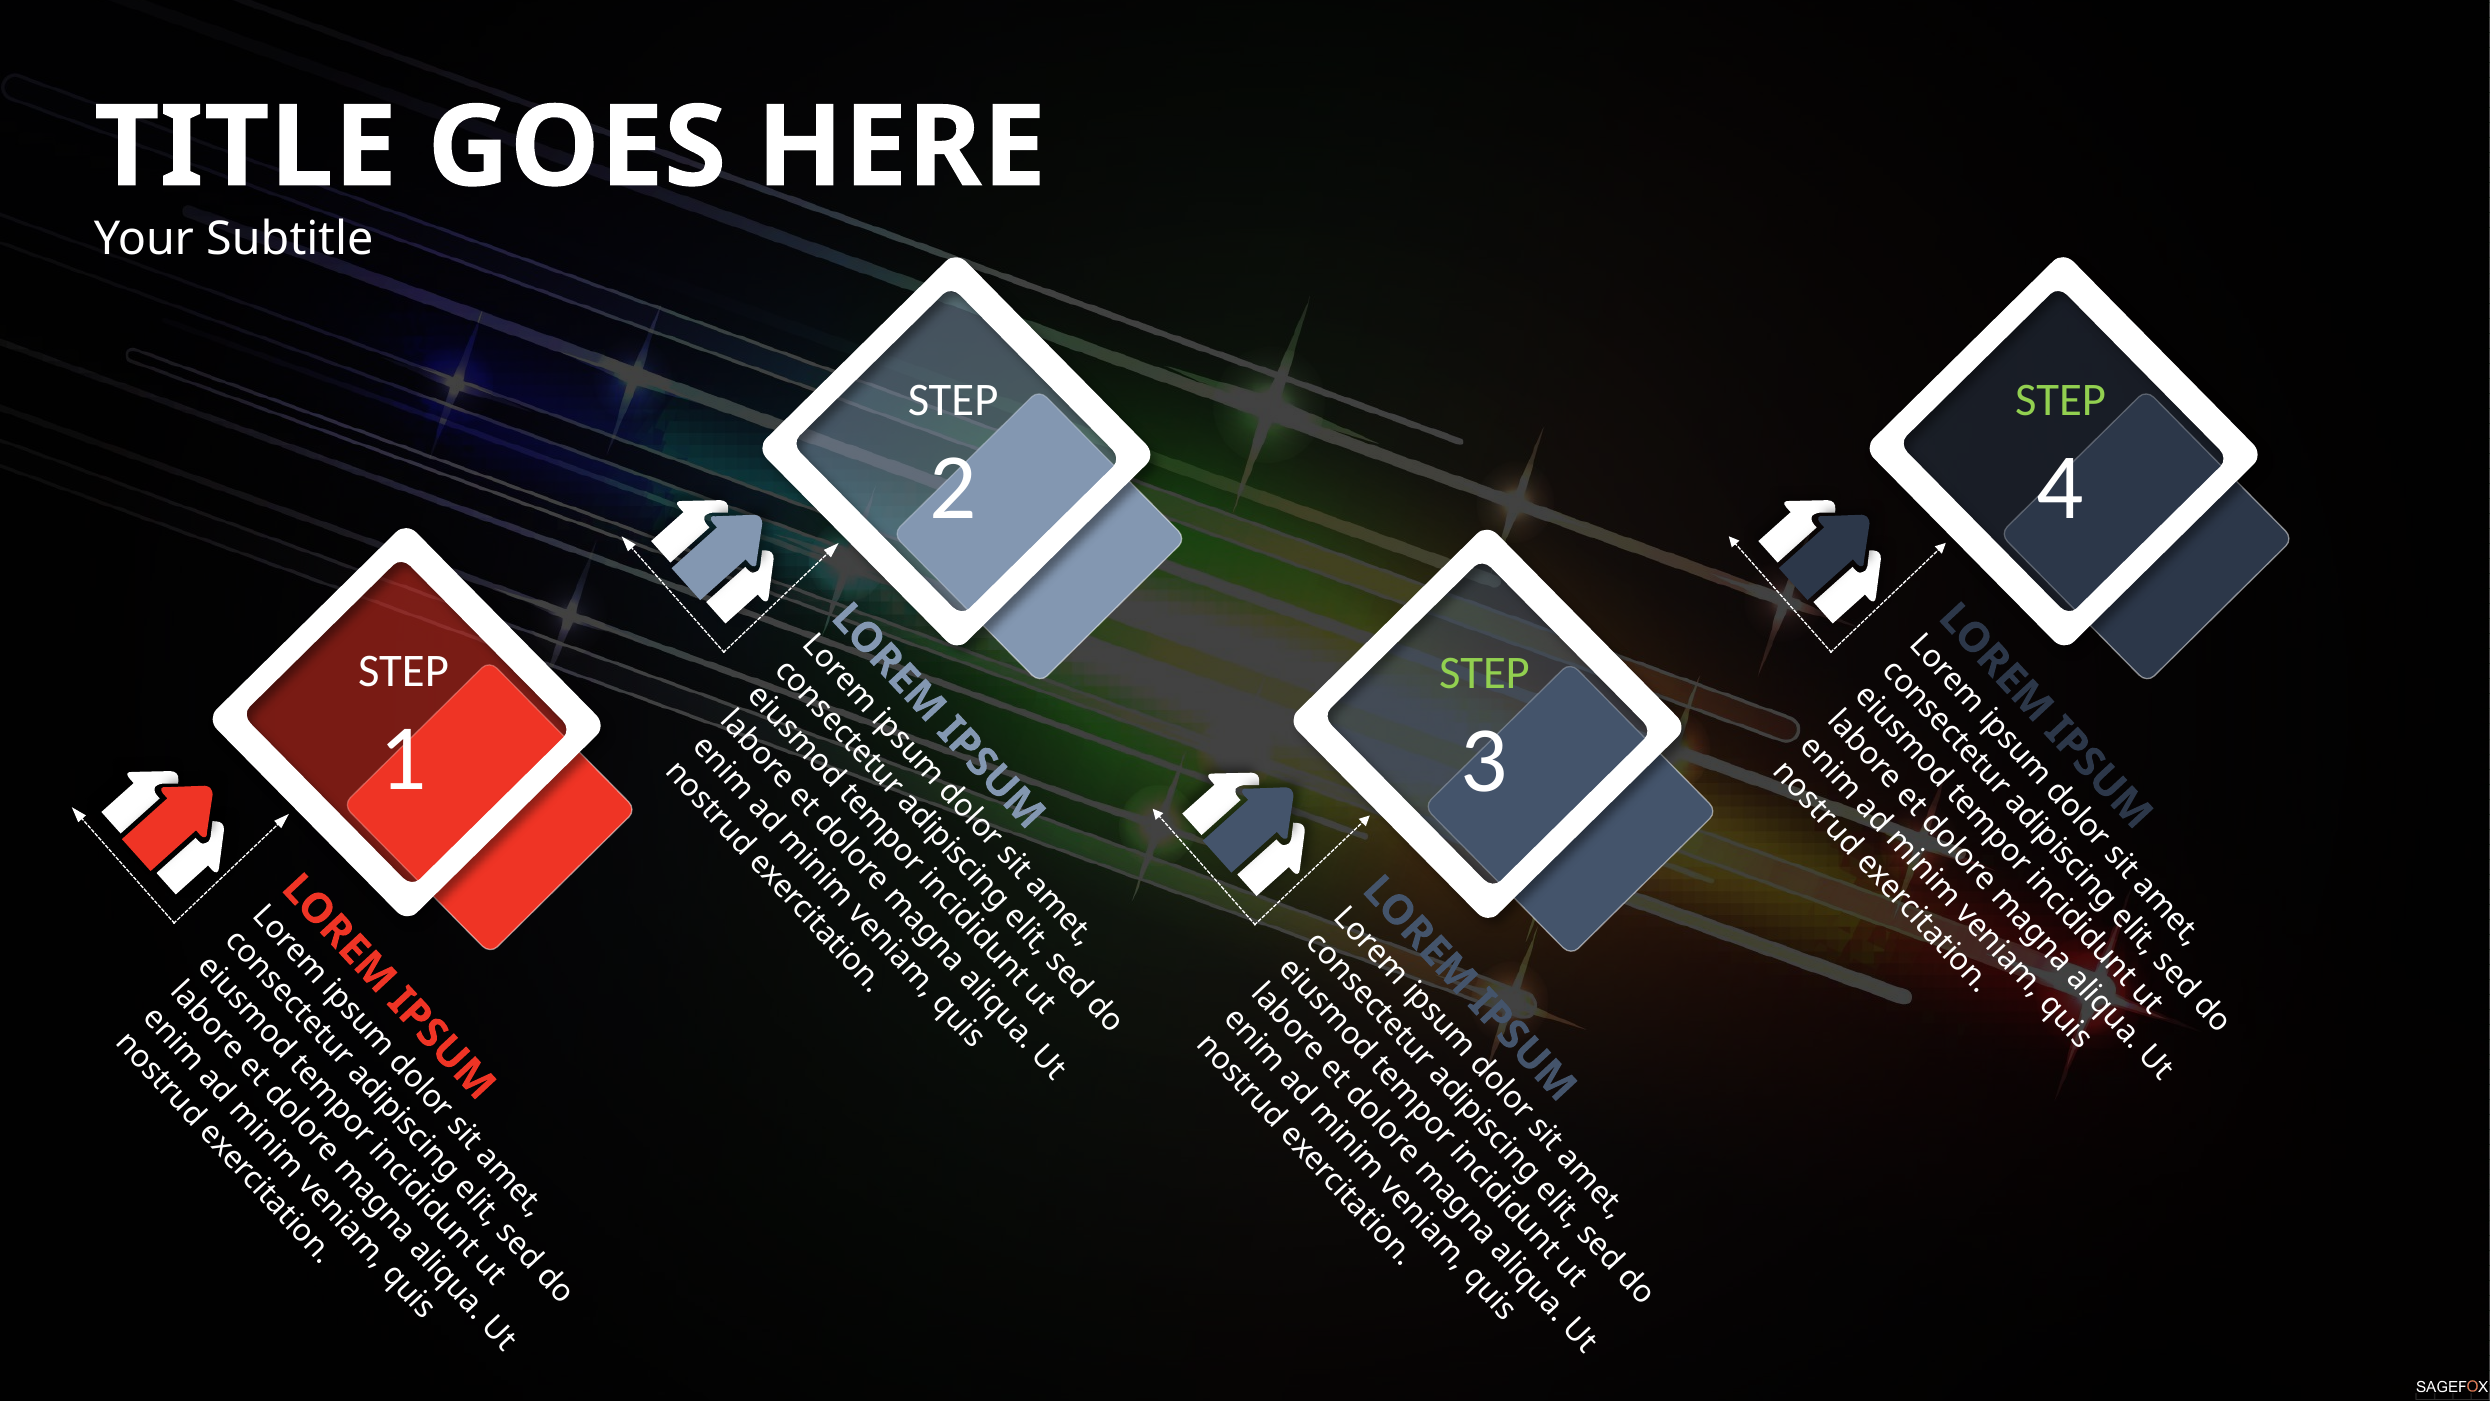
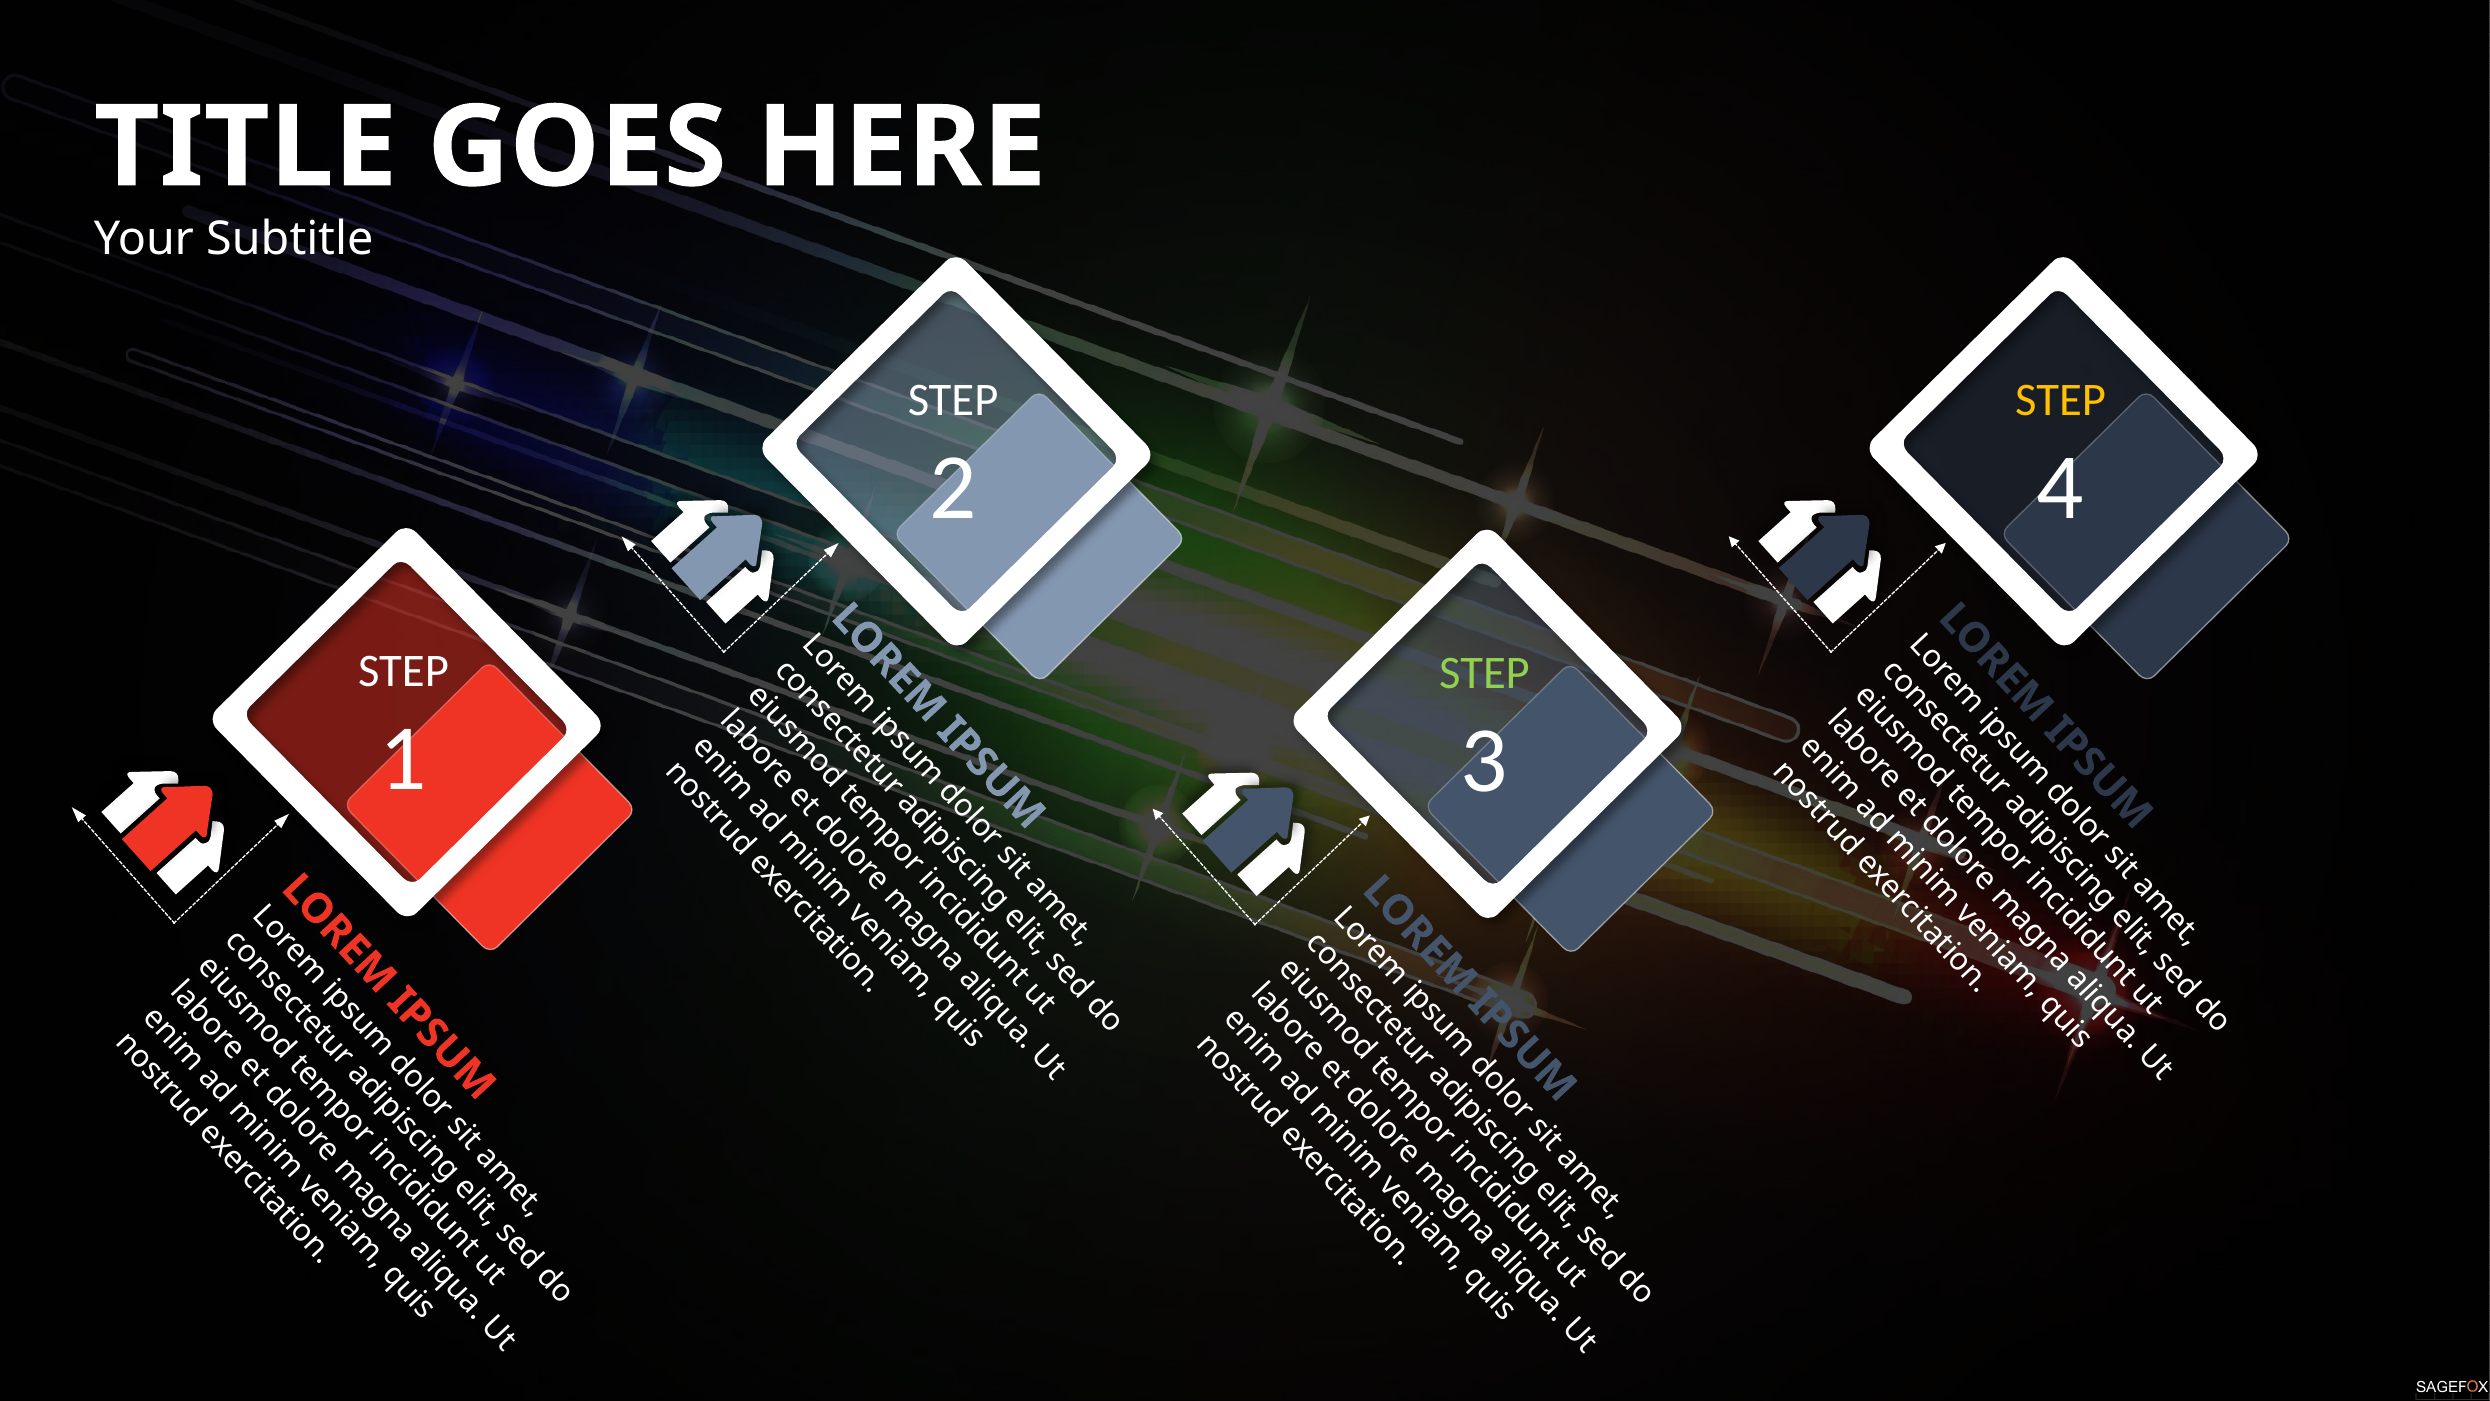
STEP at (2060, 400) colour: light green -> yellow
